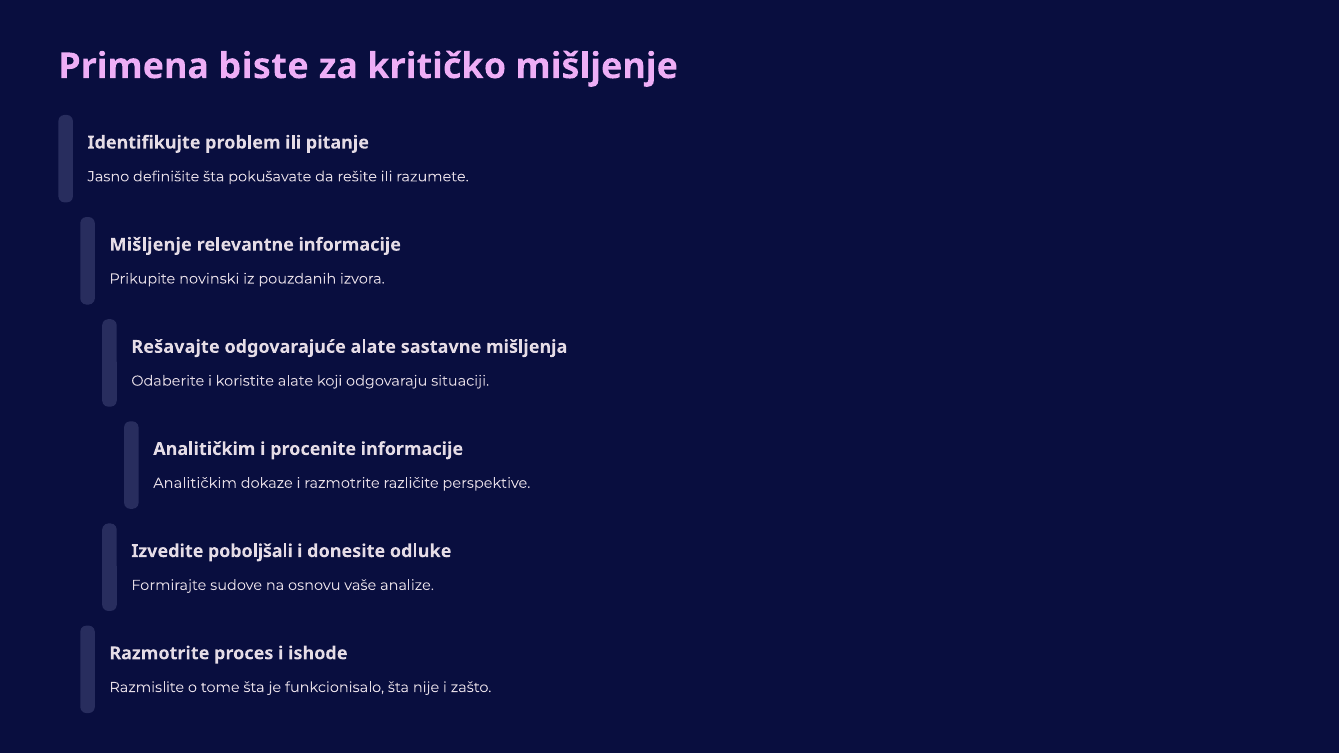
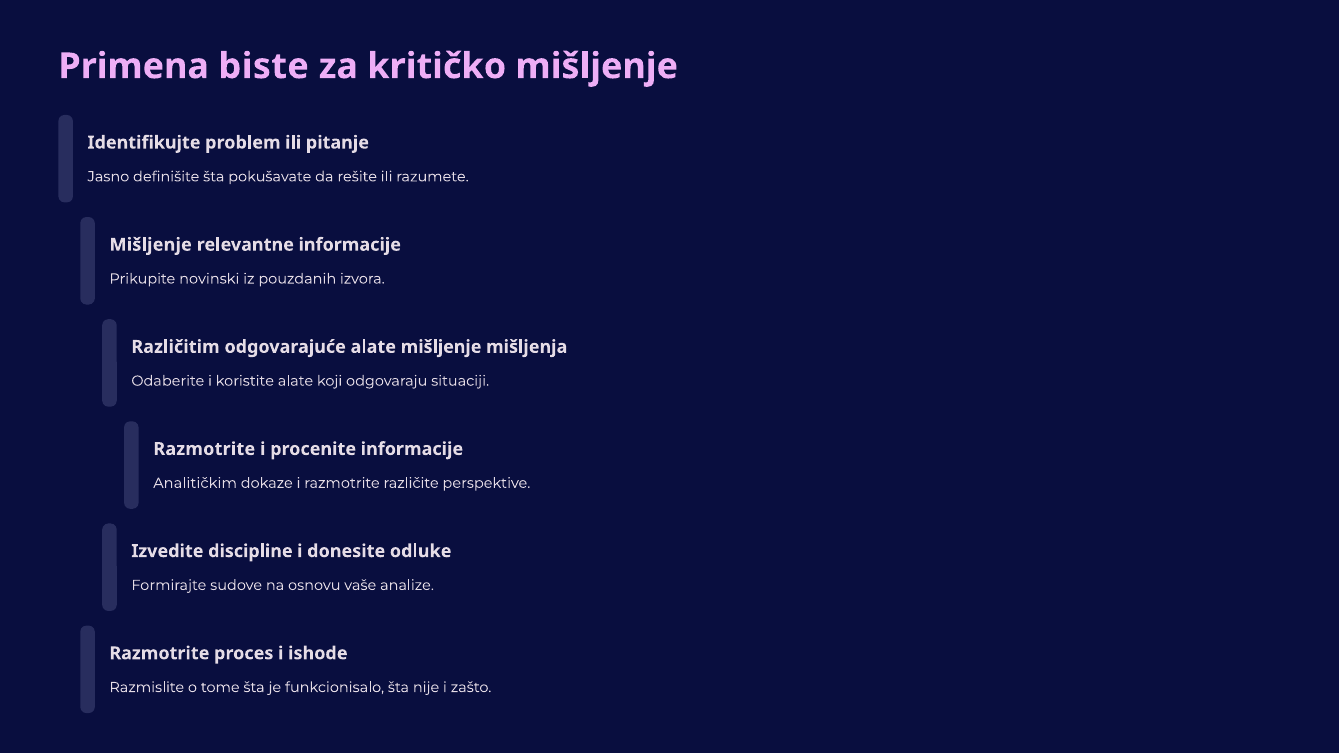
Rešavajte: Rešavajte -> Različitim
alate sastavne: sastavne -> mišljenje
Analitičkim at (204, 449): Analitičkim -> Razmotrite
poboljšali: poboljšali -> discipline
